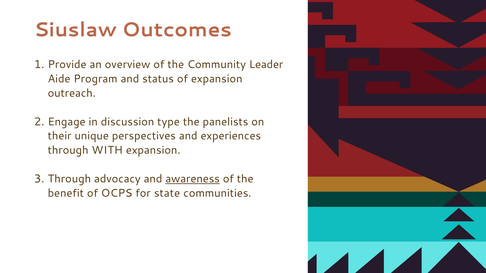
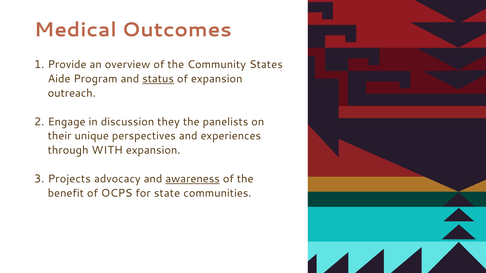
Siuslaw: Siuslaw -> Medical
Leader: Leader -> States
status underline: none -> present
type: type -> they
Through at (69, 179): Through -> Projects
